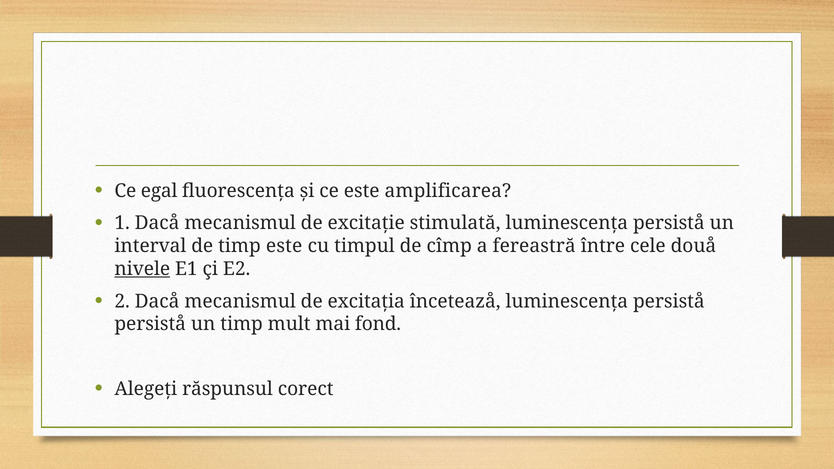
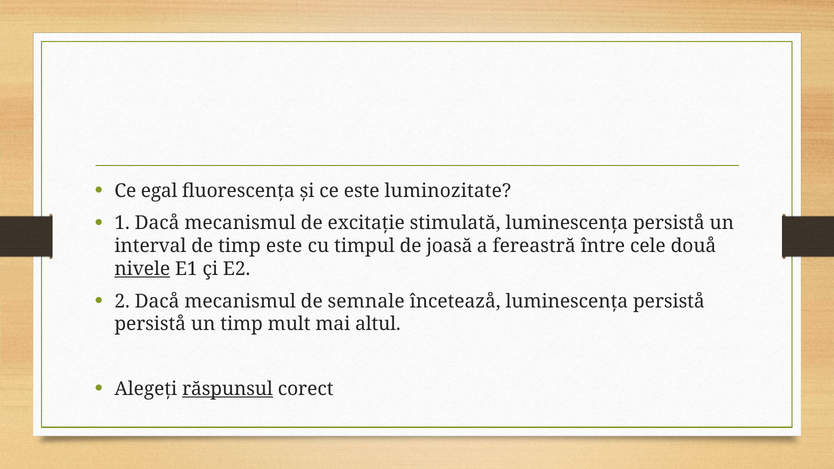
amplificarea: amplificarea -> luminozitate
cîmp: cîmp -> joasă
excitația: excitația -> semnale
fond: fond -> altul
răspunsul underline: none -> present
